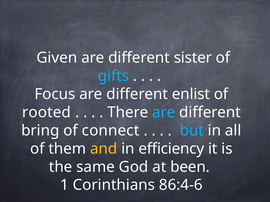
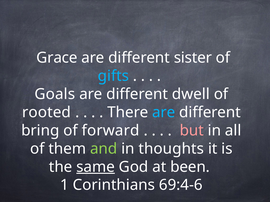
Given: Given -> Grace
Focus: Focus -> Goals
enlist: enlist -> dwell
connect: connect -> forward
but colour: light blue -> pink
and colour: yellow -> light green
efficiency: efficiency -> thoughts
same underline: none -> present
86:4-6: 86:4-6 -> 69:4-6
